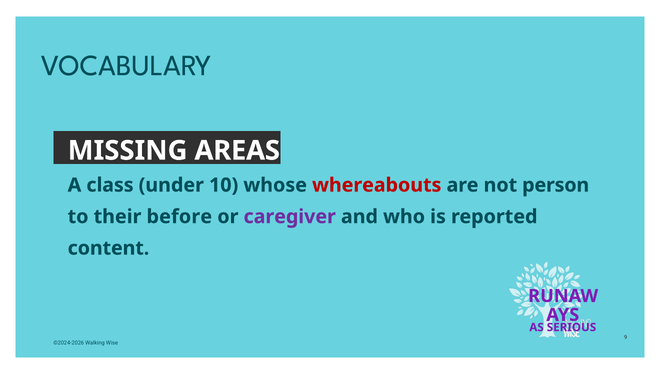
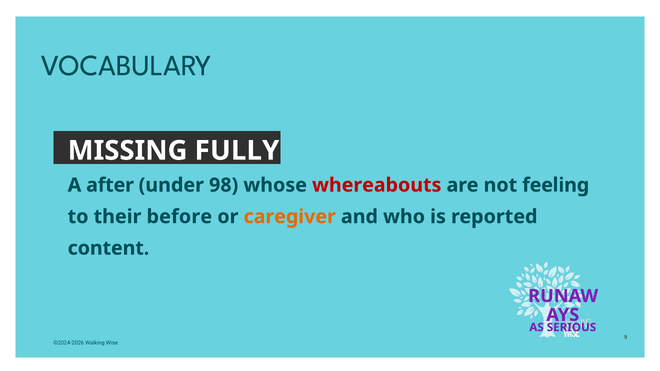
AREAS: AREAS -> FULLY
class: class -> after
10: 10 -> 98
person: person -> feeling
caregiver colour: purple -> orange
